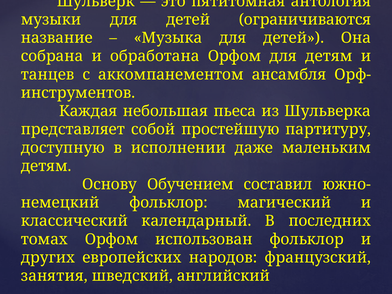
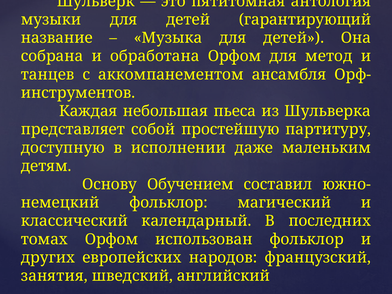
ограничиваются: ограничиваются -> гарантирующий
для детям: детям -> метод
